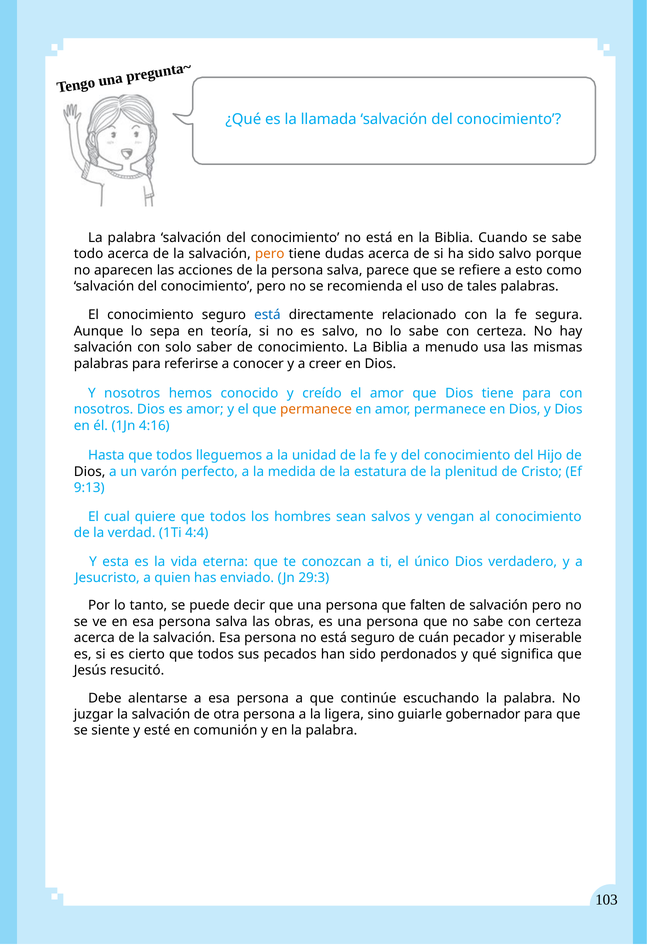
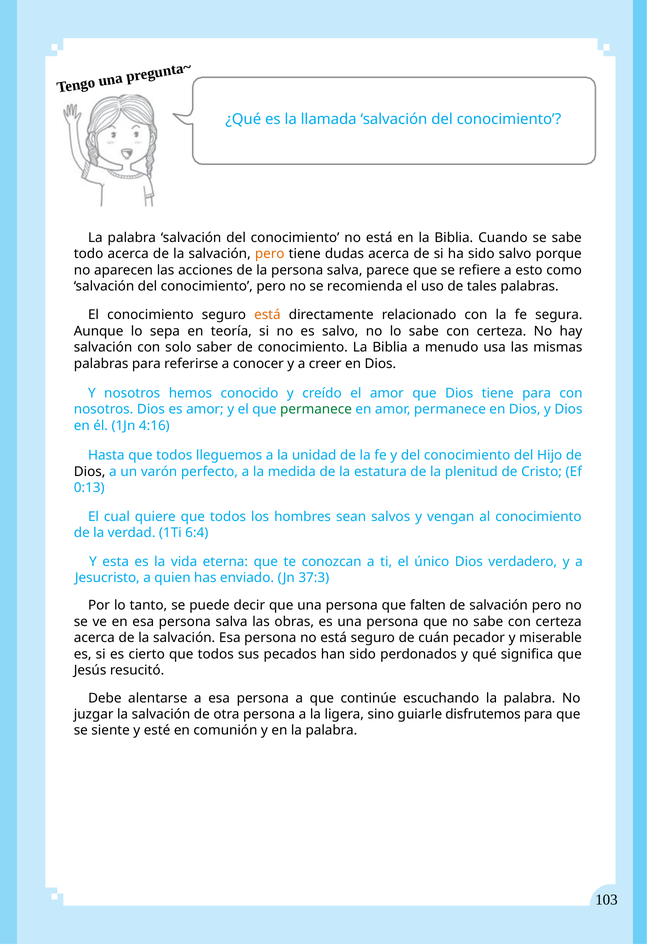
está at (267, 315) colour: blue -> orange
permanece at (316, 410) colour: orange -> green
9:13: 9:13 -> 0:13
4:4: 4:4 -> 6:4
29:3: 29:3 -> 37:3
gobernador: gobernador -> disfrutemos
